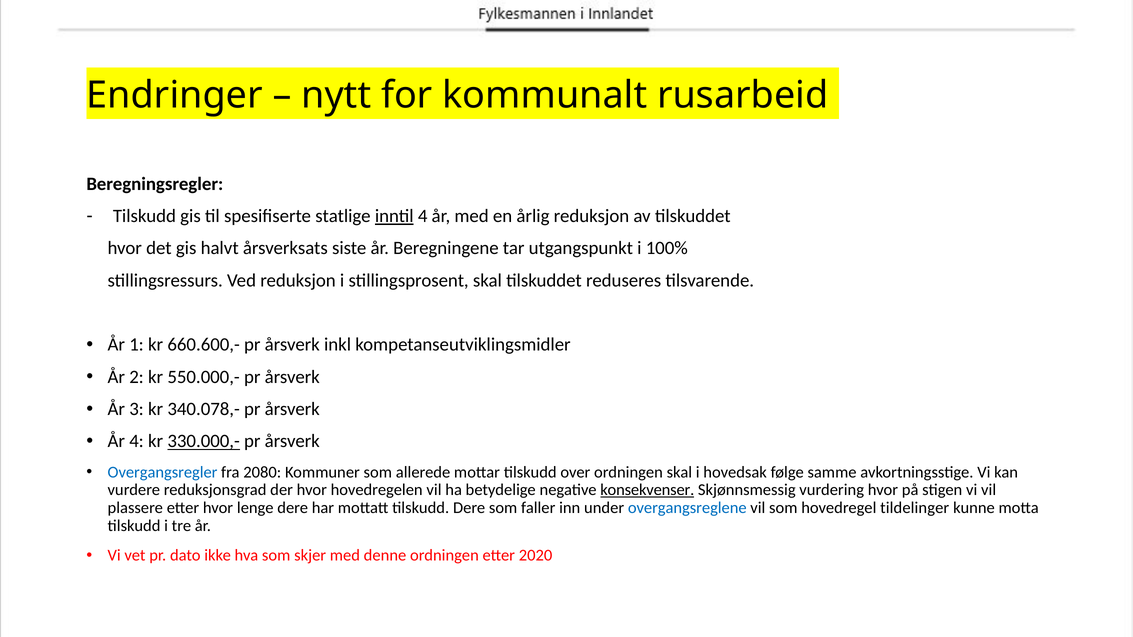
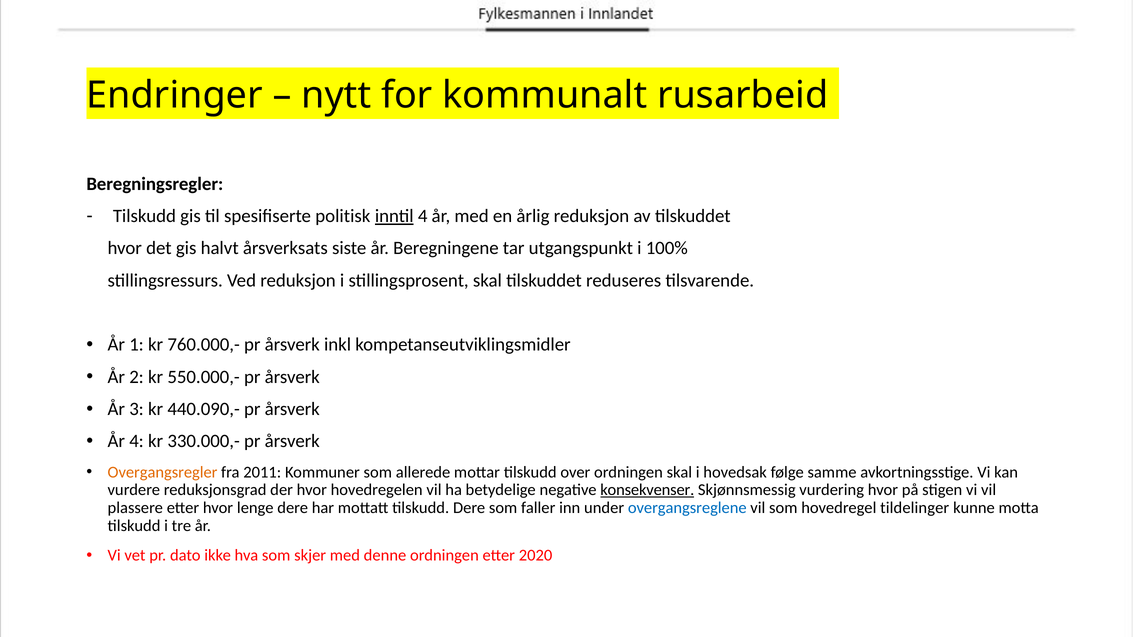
statlige: statlige -> politisk
660.600,-: 660.600,- -> 760.000,-
340.078,-: 340.078,- -> 440.090,-
330.000,- underline: present -> none
Overgangsregler colour: blue -> orange
2080: 2080 -> 2011
